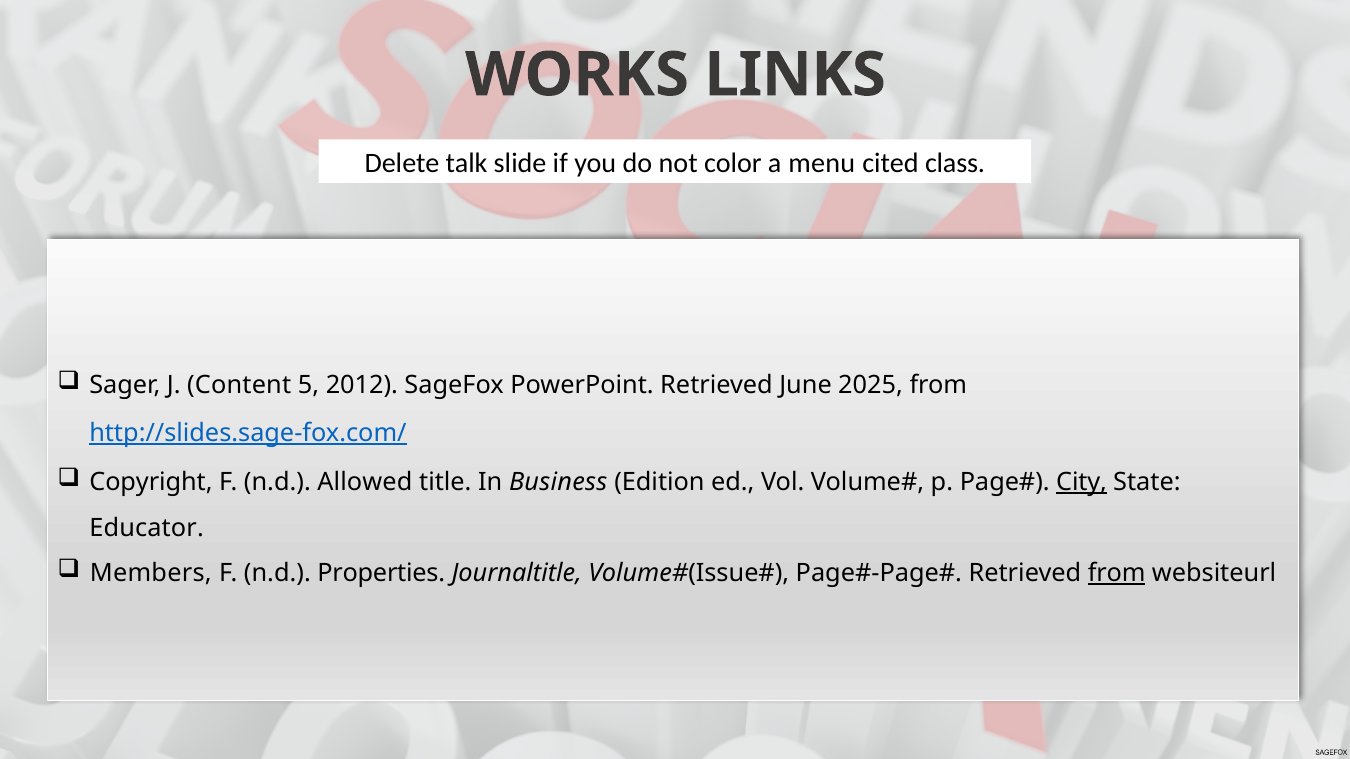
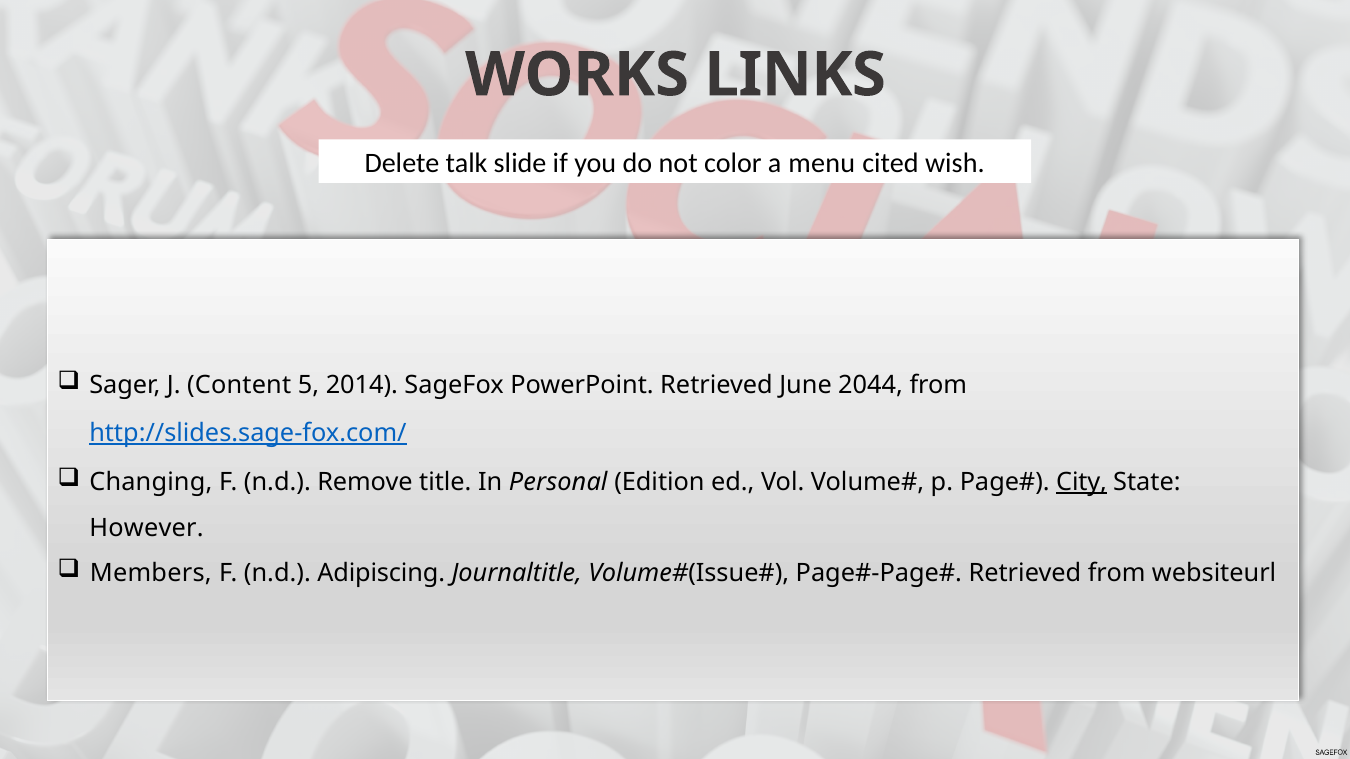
class: class -> wish
2012: 2012 -> 2014
2025: 2025 -> 2044
Copyright: Copyright -> Changing
Allowed: Allowed -> Remove
Business: Business -> Personal
Educator: Educator -> However
Properties: Properties -> Adipiscing
from at (1117, 574) underline: present -> none
